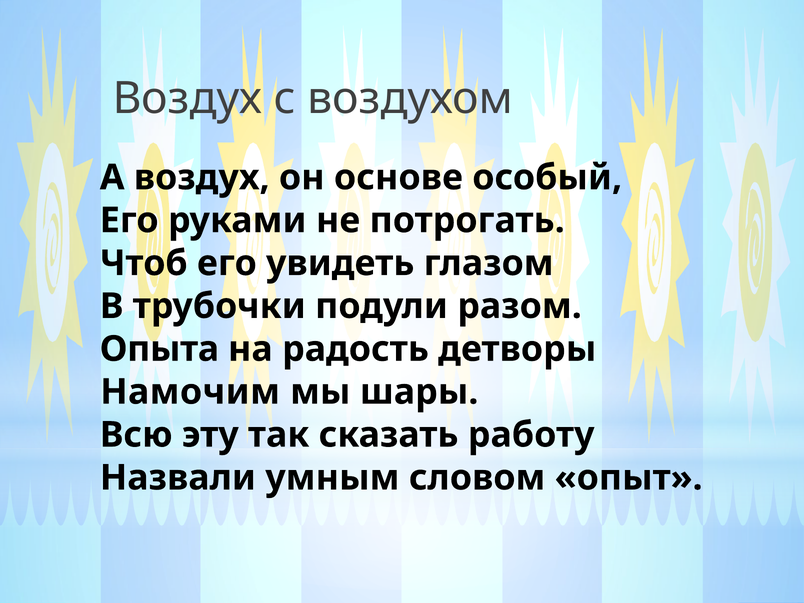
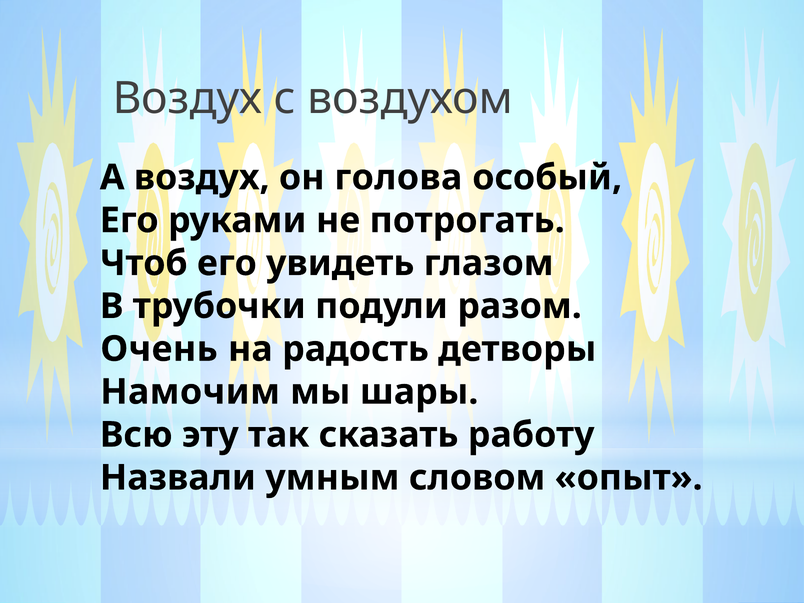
основе: основе -> голова
Опыта: Опыта -> Очень
